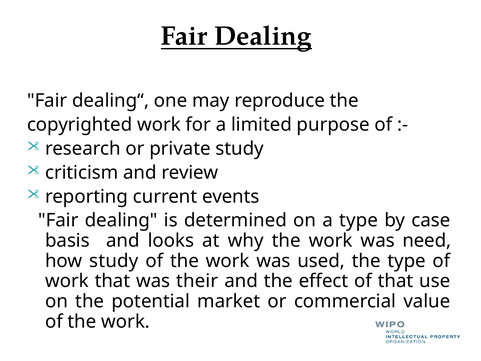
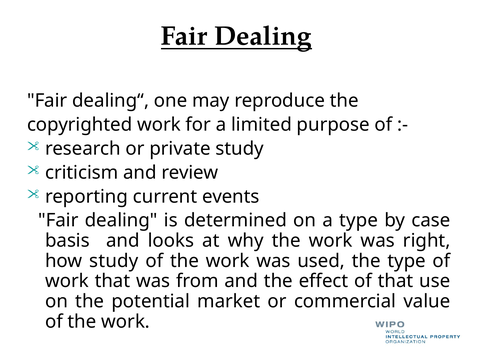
need: need -> right
their: their -> from
